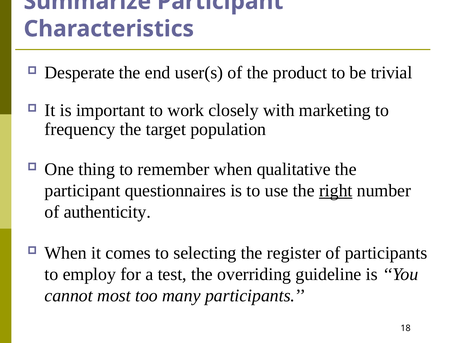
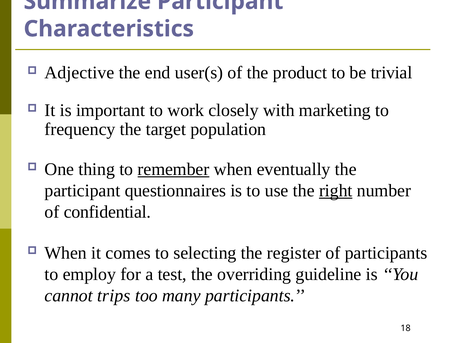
Desperate: Desperate -> Adjective
remember underline: none -> present
qualitative: qualitative -> eventually
authenticity: authenticity -> confidential
most: most -> trips
